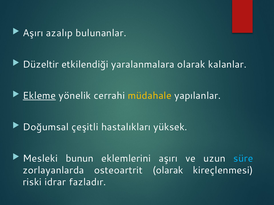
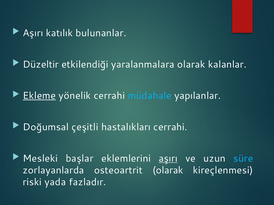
azalıp: azalıp -> katılık
müdahale colour: yellow -> light blue
hastalıkları yüksek: yüksek -> cerrahi
bunun: bunun -> başlar
aşırı at (168, 159) underline: none -> present
idrar: idrar -> yada
